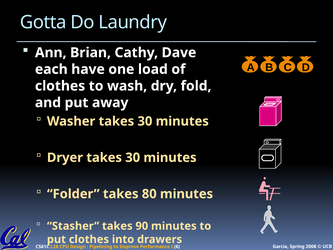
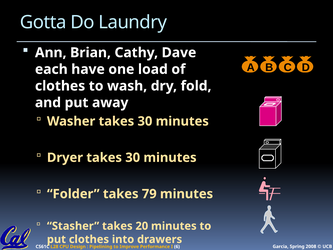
80: 80 -> 79
90: 90 -> 20
